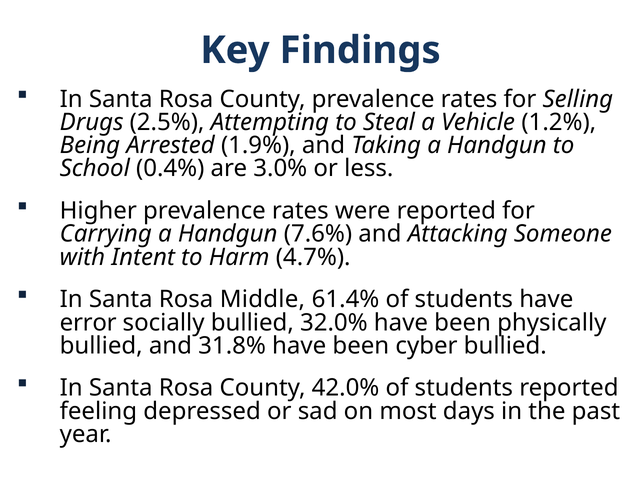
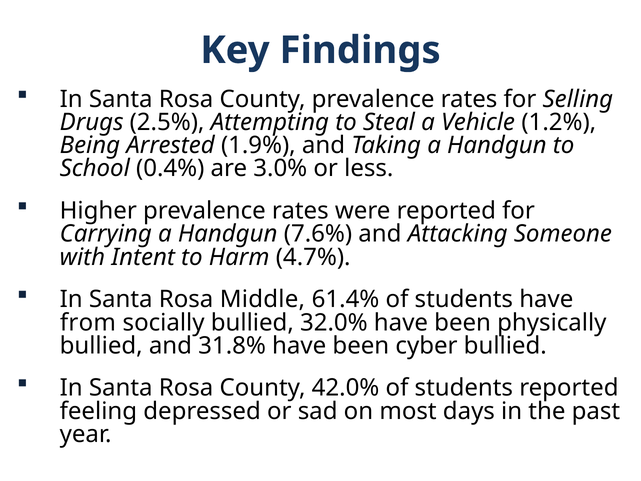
error: error -> from
